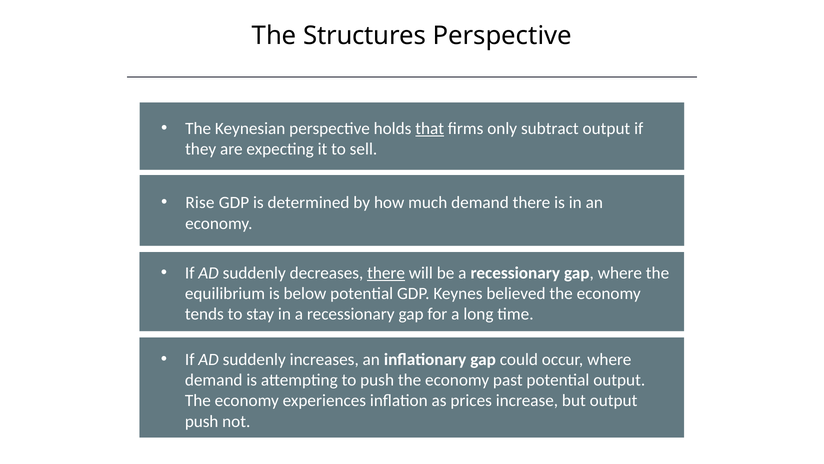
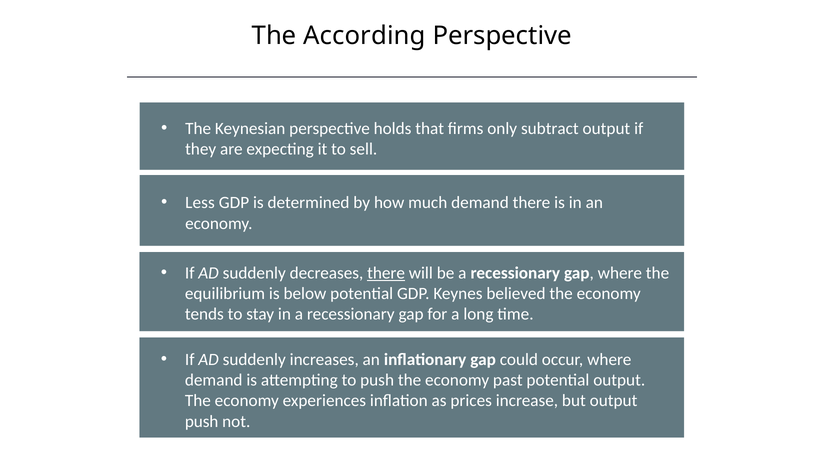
Structures: Structures -> According
that underline: present -> none
Rise: Rise -> Less
